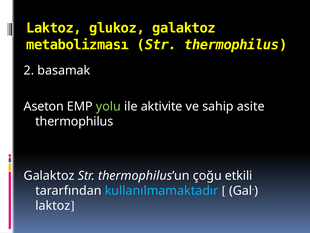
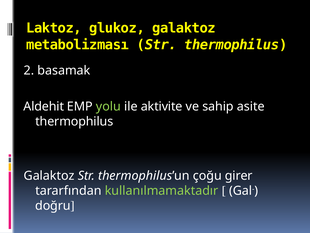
Aseton: Aseton -> Aldehit
etkili: etkili -> girer
kullanılmamaktadır colour: light blue -> light green
laktoz at (53, 205): laktoz -> doğru
